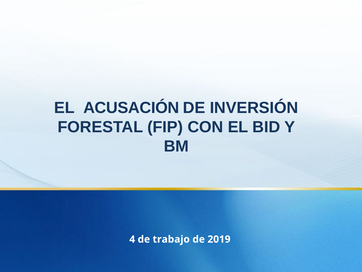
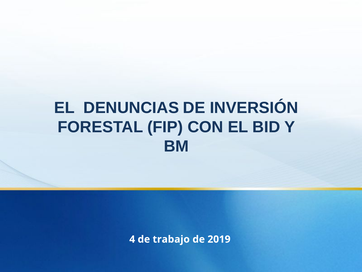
ACUSACIÓN: ACUSACIÓN -> DENUNCIAS
